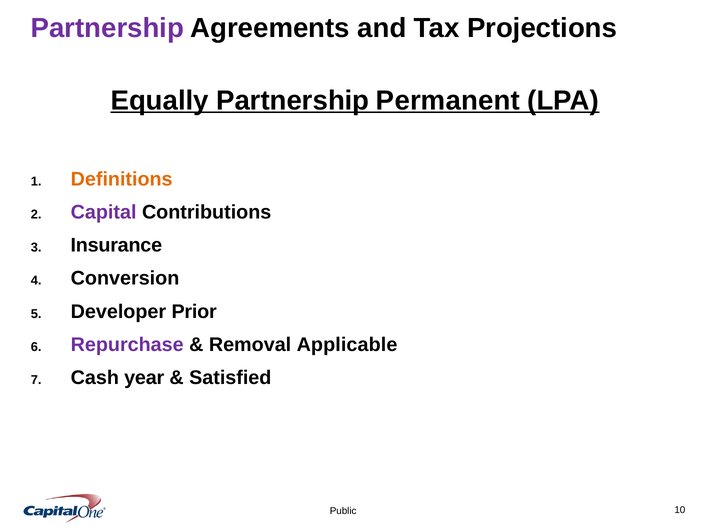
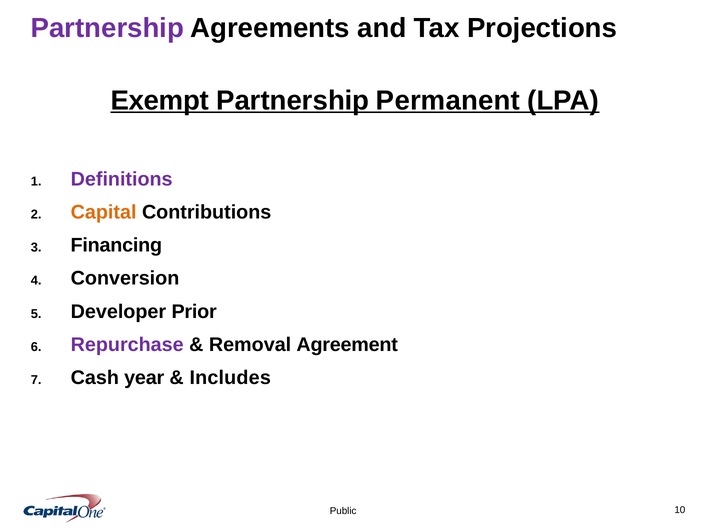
Equally: Equally -> Exempt
Definitions colour: orange -> purple
Capital colour: purple -> orange
Insurance: Insurance -> Financing
Applicable: Applicable -> Agreement
Satisfied: Satisfied -> Includes
